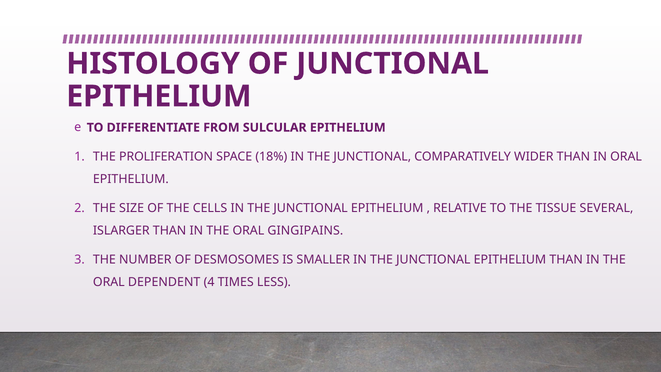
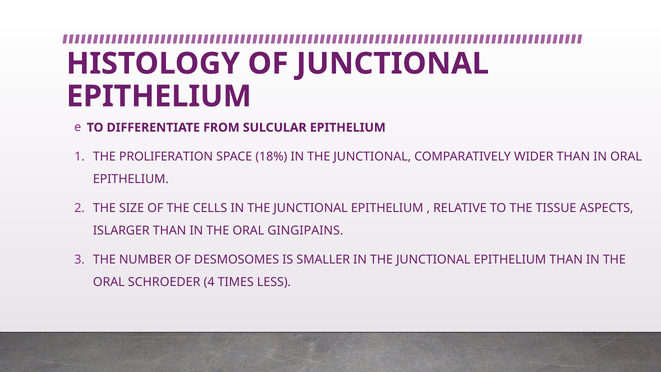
SEVERAL: SEVERAL -> ASPECTS
DEPENDENT: DEPENDENT -> SCHROEDER
